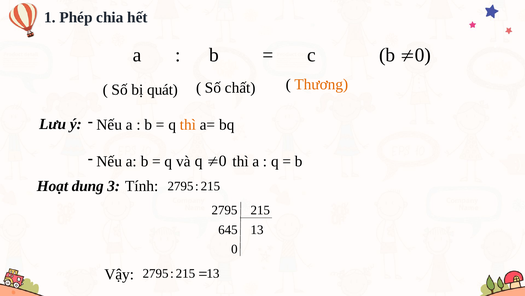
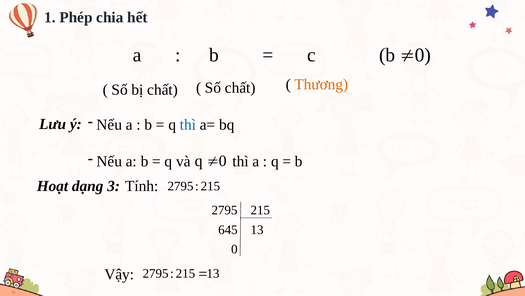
bị quát: quát -> chất
thì at (188, 124) colour: orange -> blue
dung: dung -> dạng
